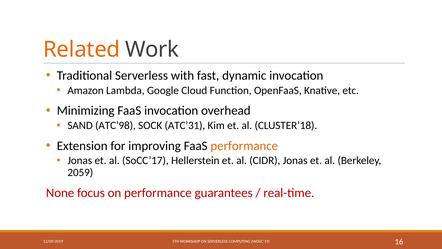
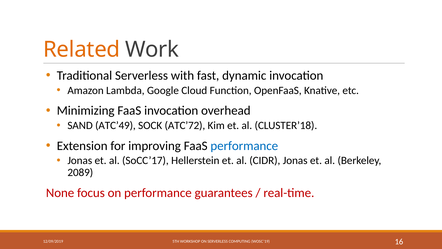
ATC’98: ATC’98 -> ATC’49
ATC’31: ATC’31 -> ATC’72
performance at (244, 146) colour: orange -> blue
2059: 2059 -> 2089
